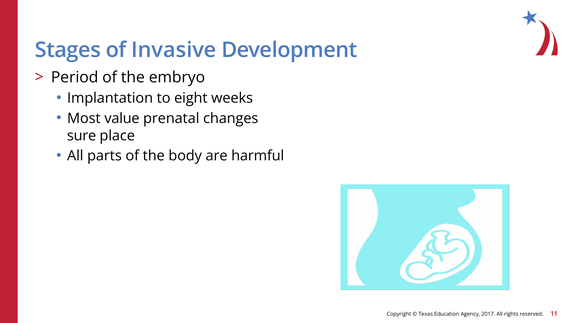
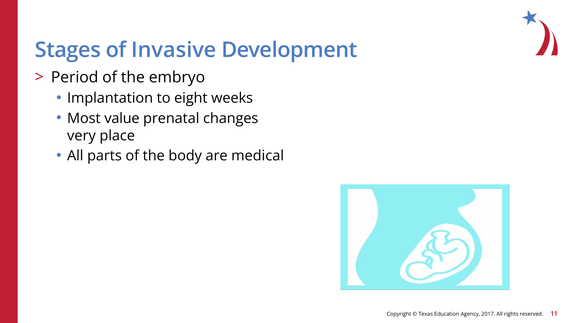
sure: sure -> very
harmful: harmful -> medical
